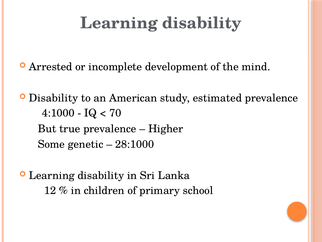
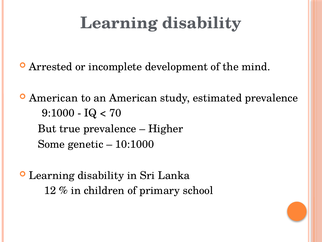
Disability at (53, 98): Disability -> American
4:1000: 4:1000 -> 9:1000
28:1000: 28:1000 -> 10:1000
